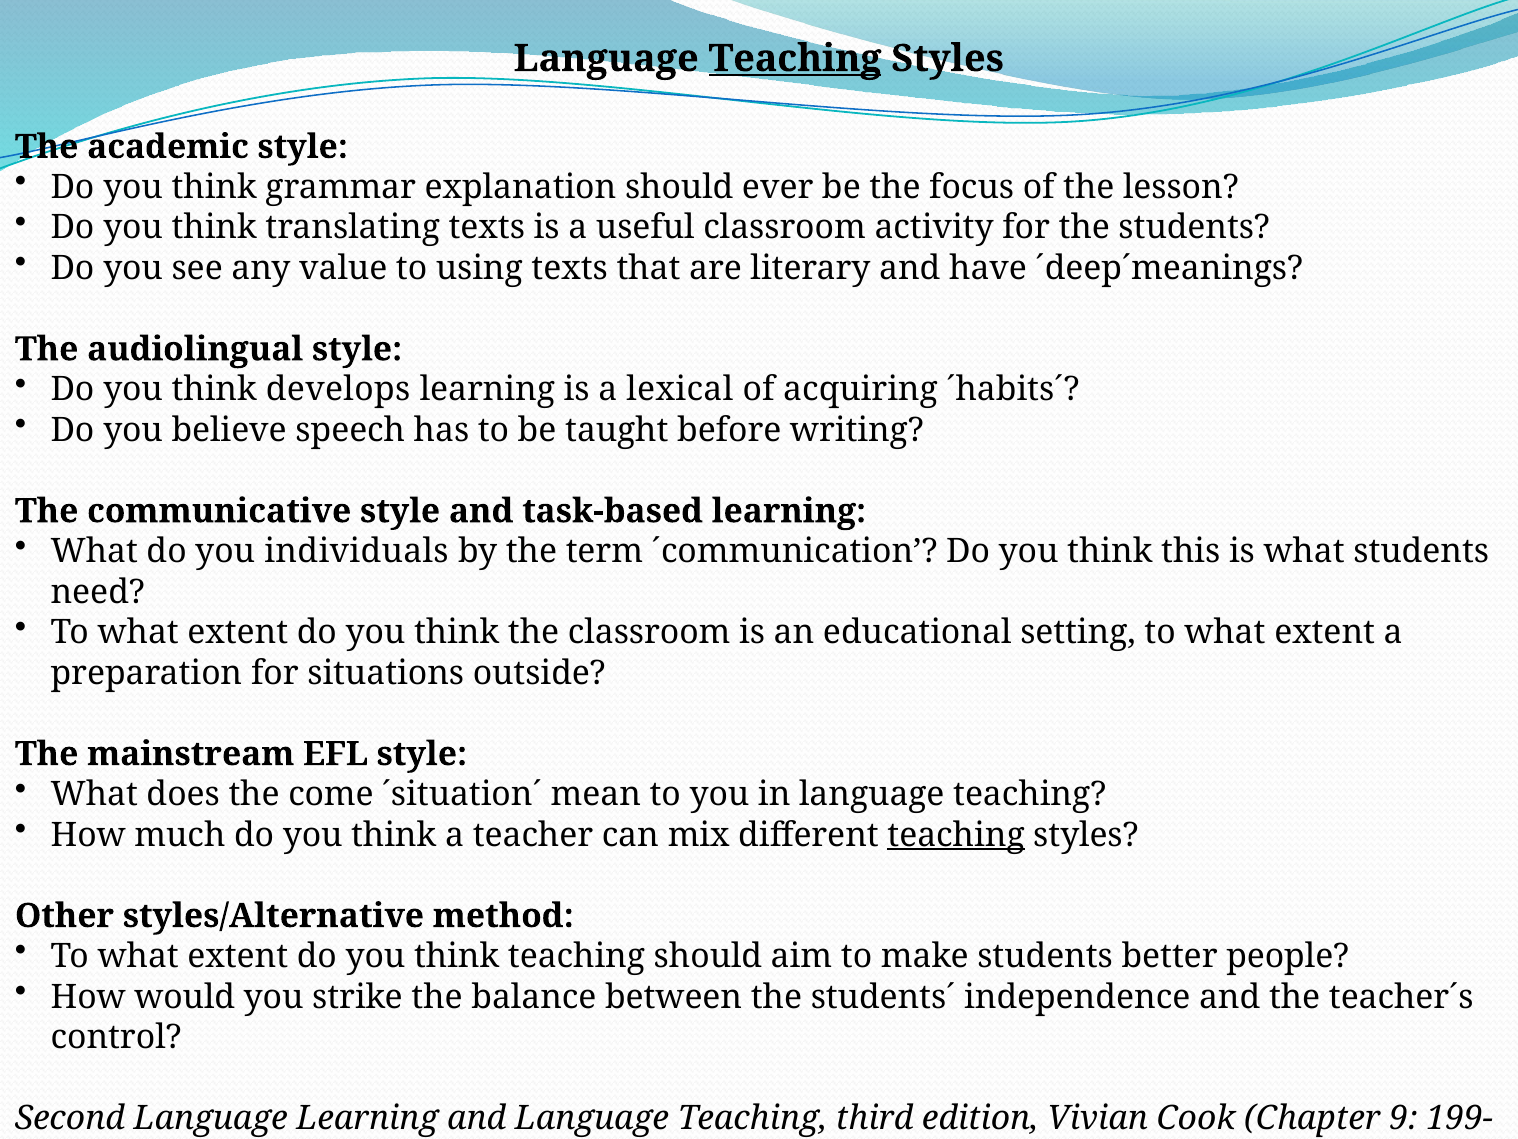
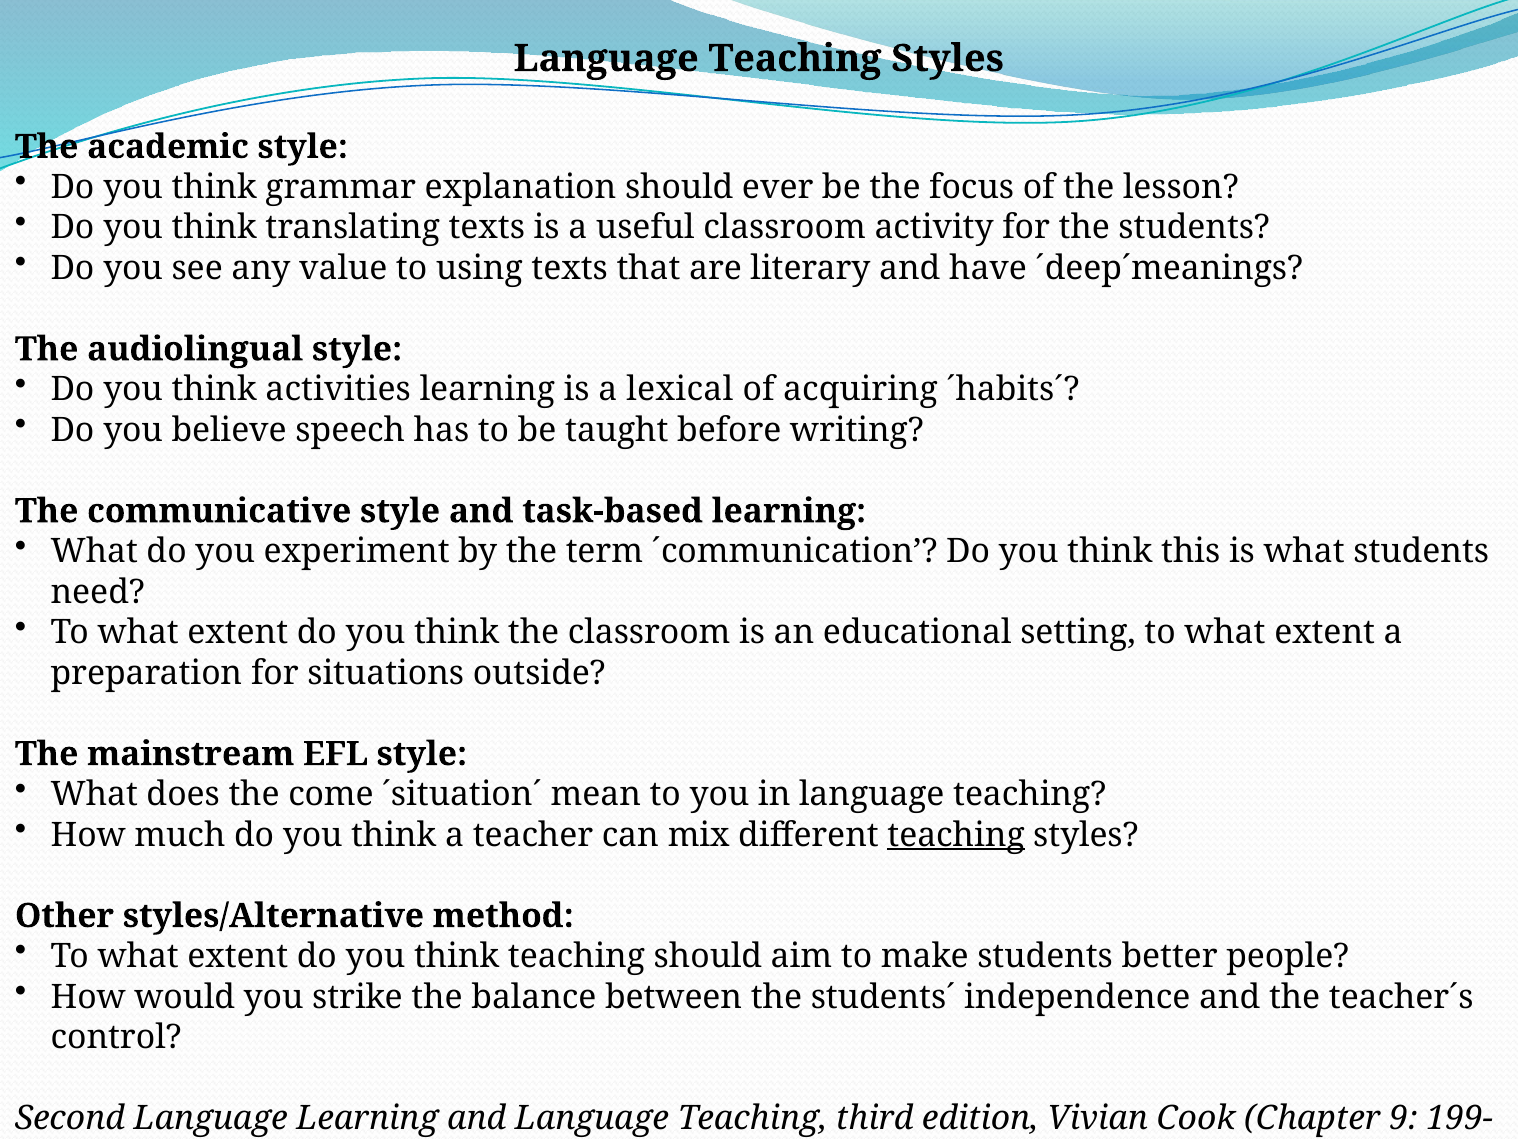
Teaching at (795, 59) underline: present -> none
develops: develops -> activities
individuals: individuals -> experiment
